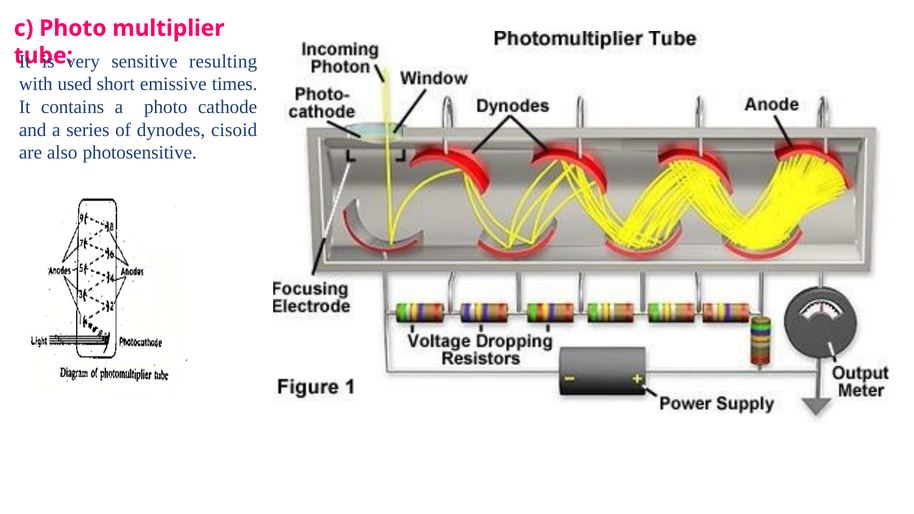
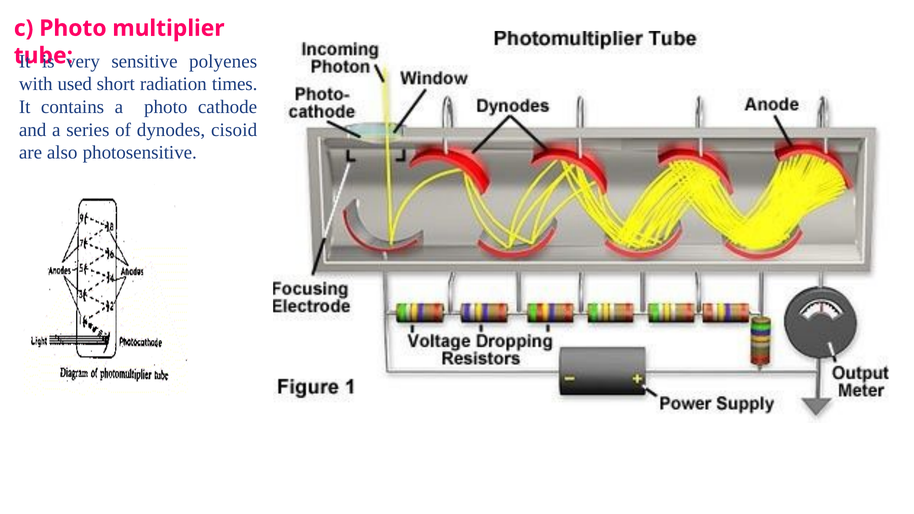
resulting: resulting -> polyenes
emissive: emissive -> radiation
